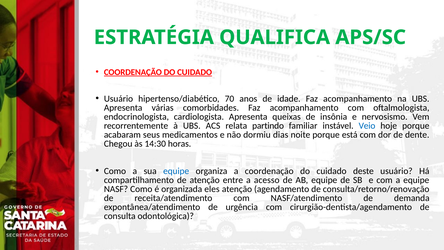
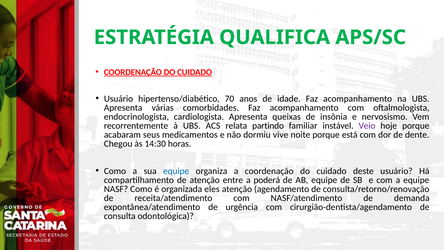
Veio colour: blue -> purple
dias: dias -> vive
acesso: acesso -> poderá
